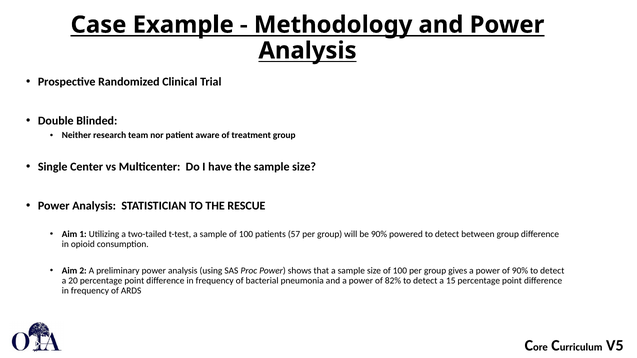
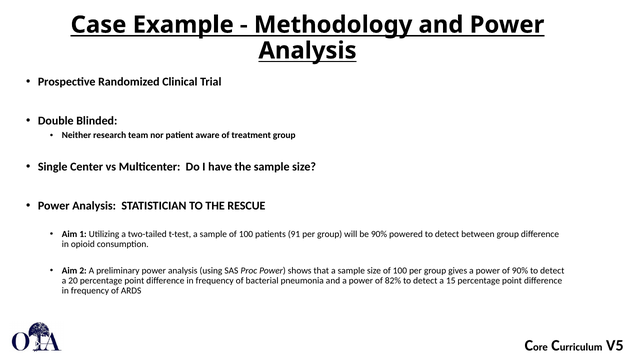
57: 57 -> 91
